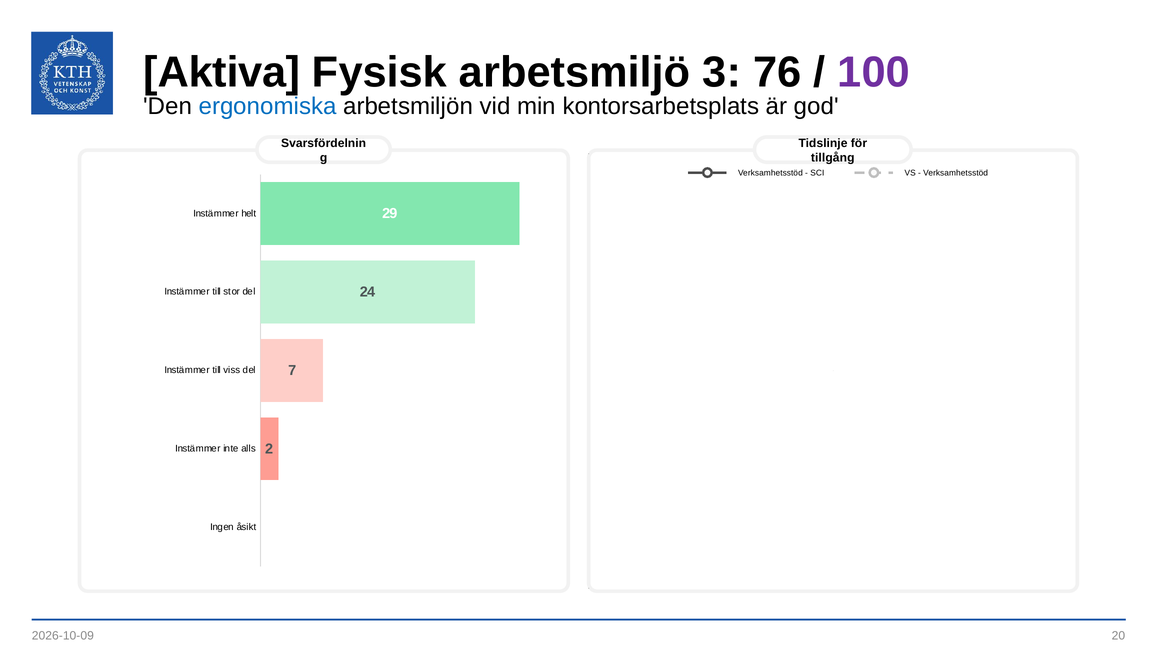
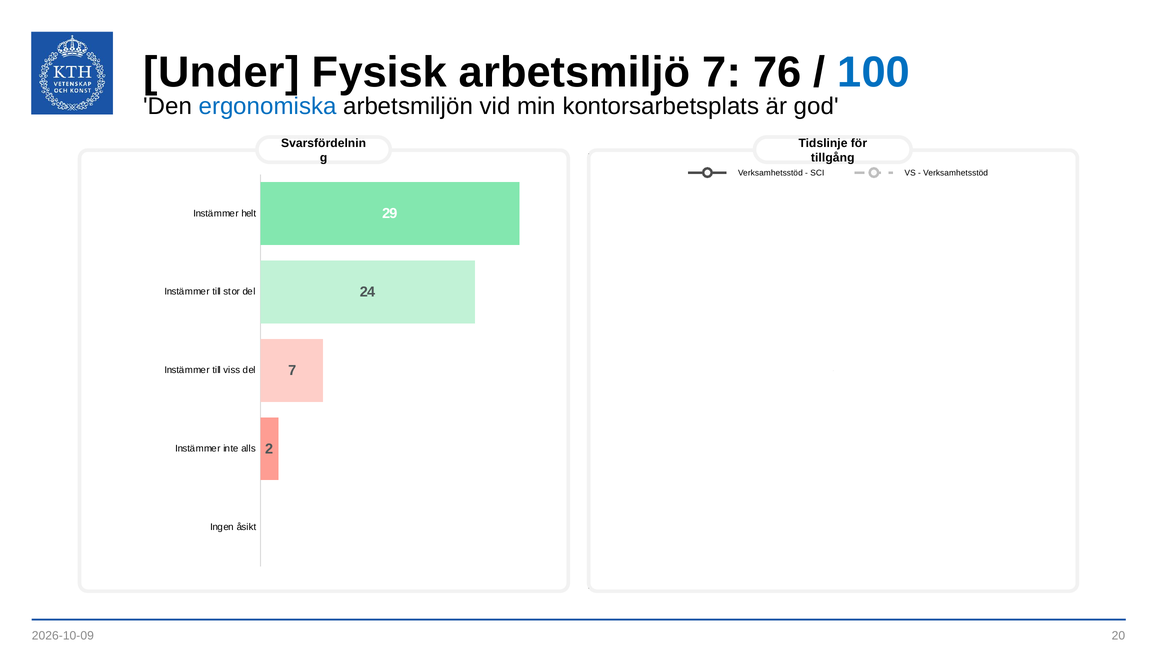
Aktiva: Aktiva -> Under
arbetsmiljö 3: 3 -> 7
100 colour: purple -> blue
